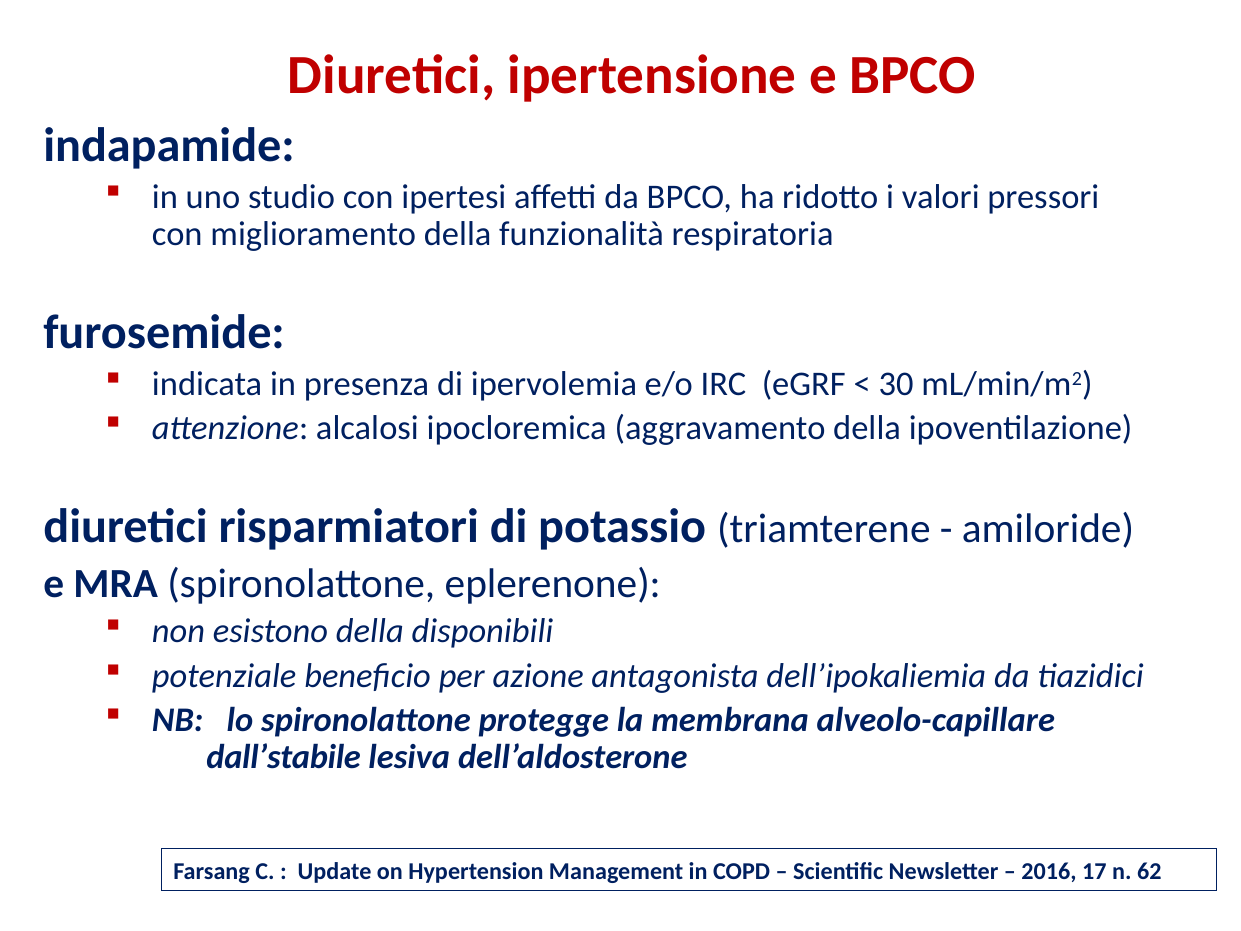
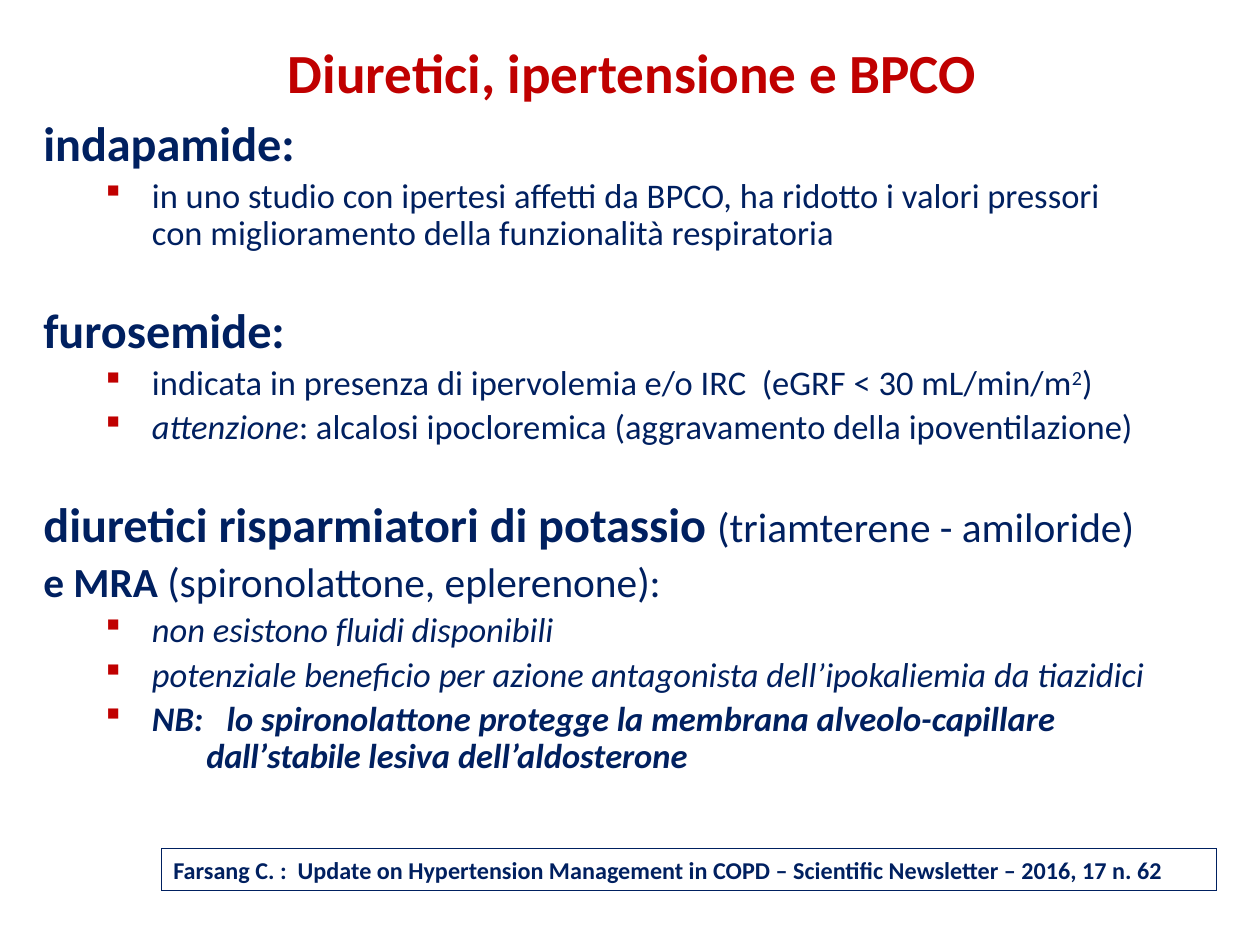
esistono della: della -> fluidi
